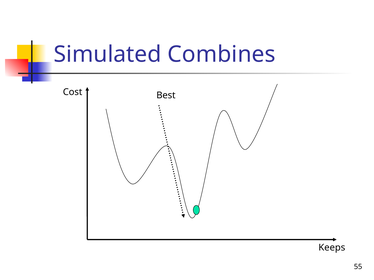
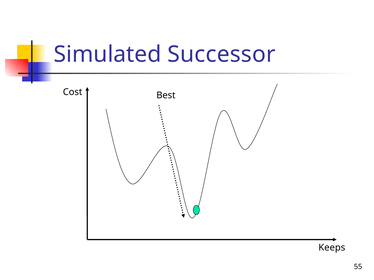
Combines: Combines -> Successor
